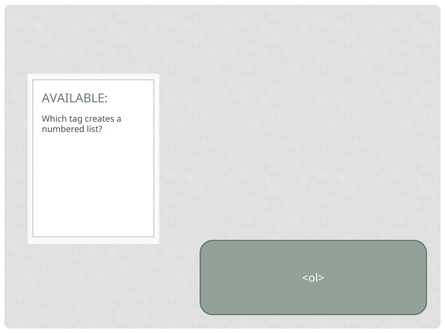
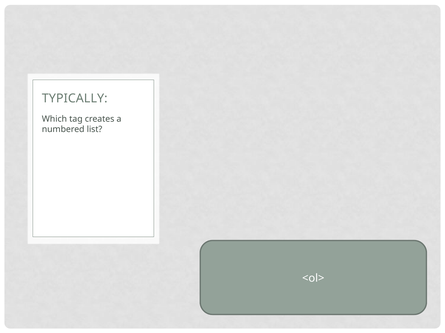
AVAILABLE: AVAILABLE -> TYPICALLY
